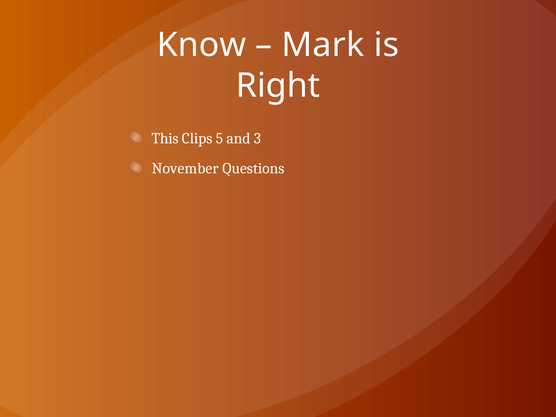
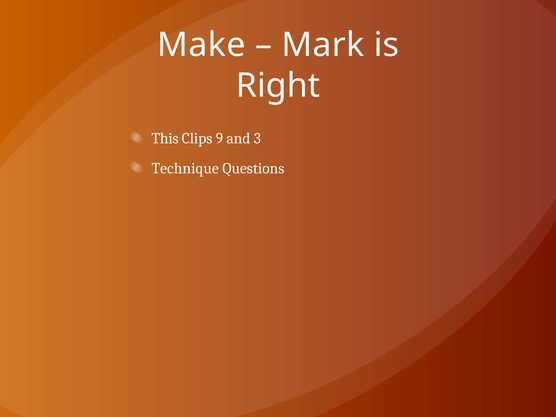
Know: Know -> Make
5: 5 -> 9
November: November -> Technique
